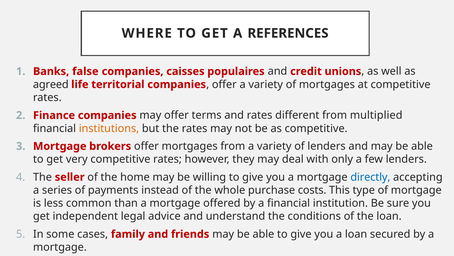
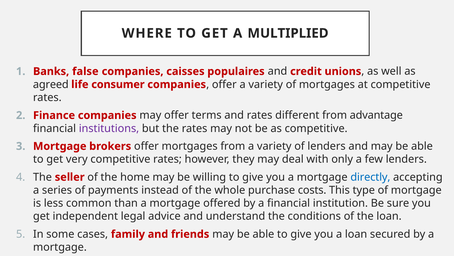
REFERENCES: REFERENCES -> MULTIPLIED
territorial: territorial -> consumer
multiplied: multiplied -> advantage
institutions colour: orange -> purple
